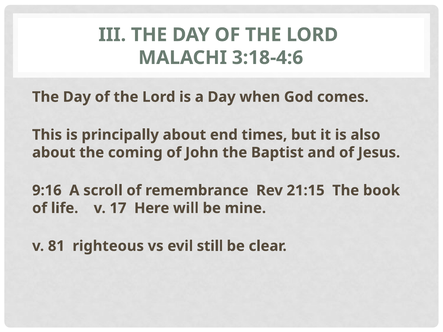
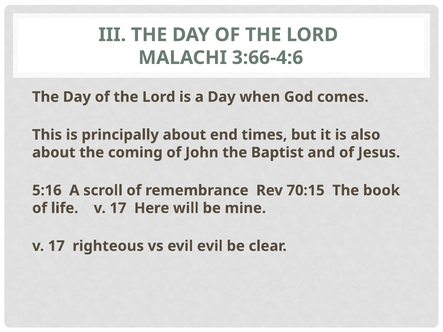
3:18-4:6: 3:18-4:6 -> 3:66-4:6
9:16: 9:16 -> 5:16
21:15: 21:15 -> 70:15
81 at (56, 246): 81 -> 17
evil still: still -> evil
